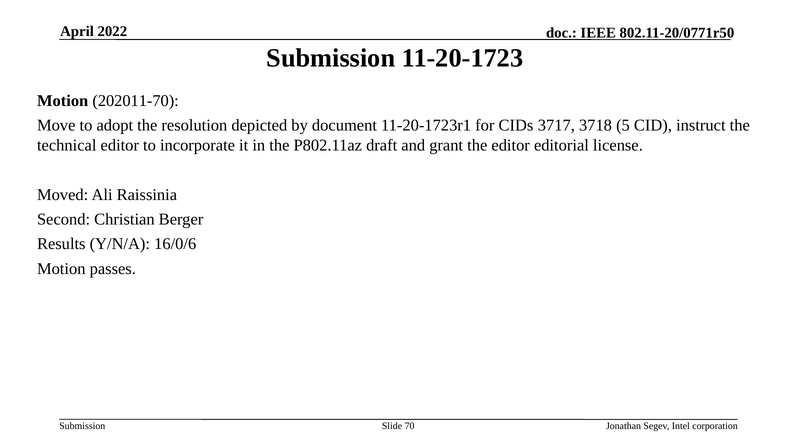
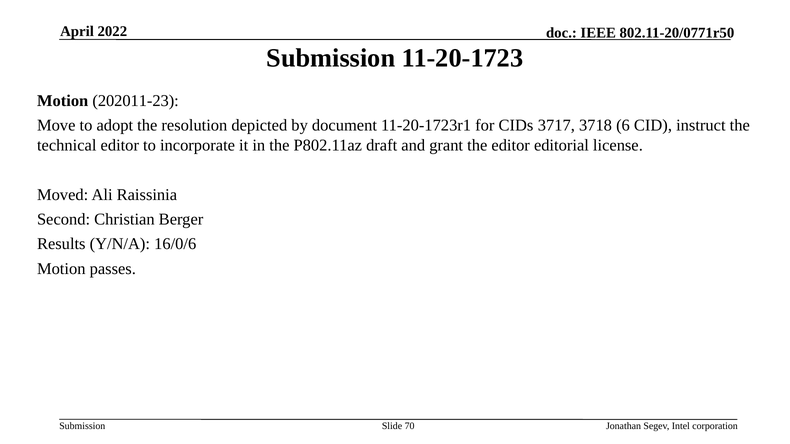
202011-70: 202011-70 -> 202011-23
5: 5 -> 6
